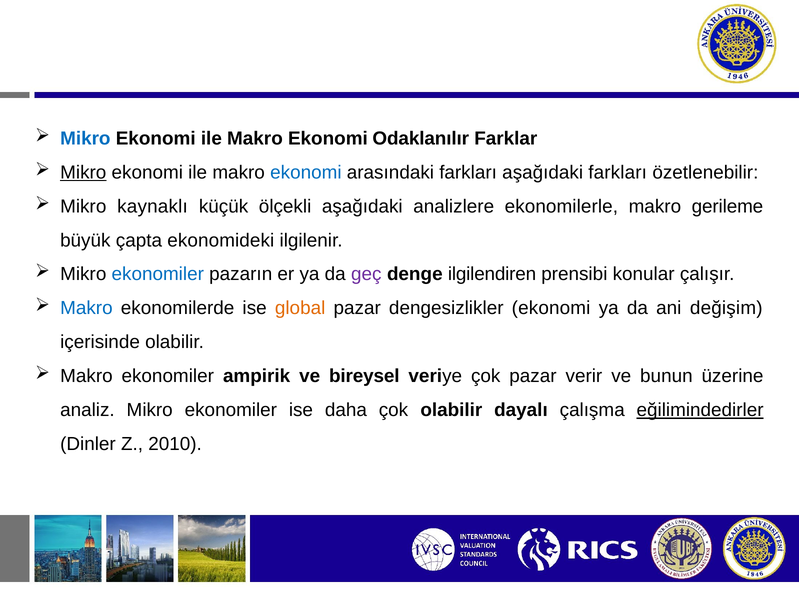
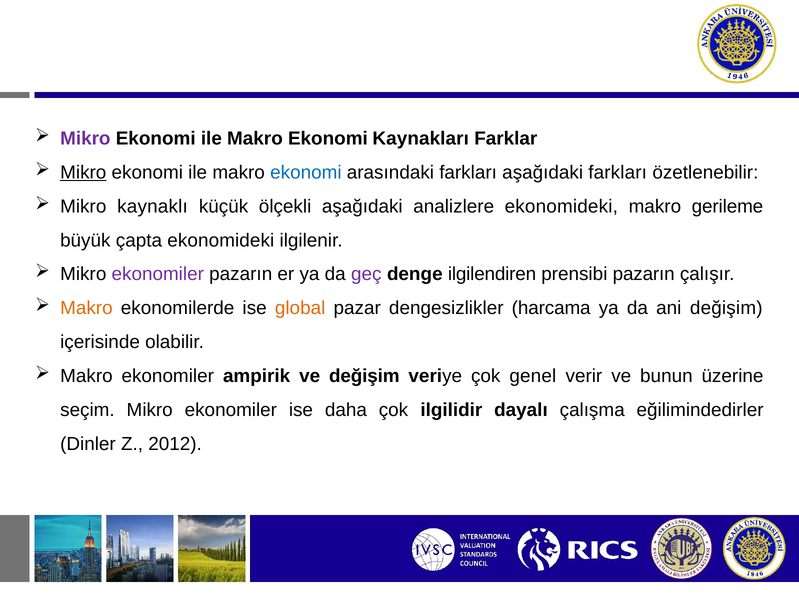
Mikro at (85, 138) colour: blue -> purple
Odaklanılır: Odaklanılır -> Kaynakları
analizlere ekonomilerle: ekonomilerle -> ekonomideki
ekonomiler at (158, 274) colour: blue -> purple
prensibi konular: konular -> pazarın
Makro at (86, 308) colour: blue -> orange
dengesizlikler ekonomi: ekonomi -> harcama
ve bireysel: bireysel -> değişim
çok pazar: pazar -> genel
analiz: analiz -> seçim
çok olabilir: olabilir -> ilgilidir
eğilimindedirler underline: present -> none
2010: 2010 -> 2012
